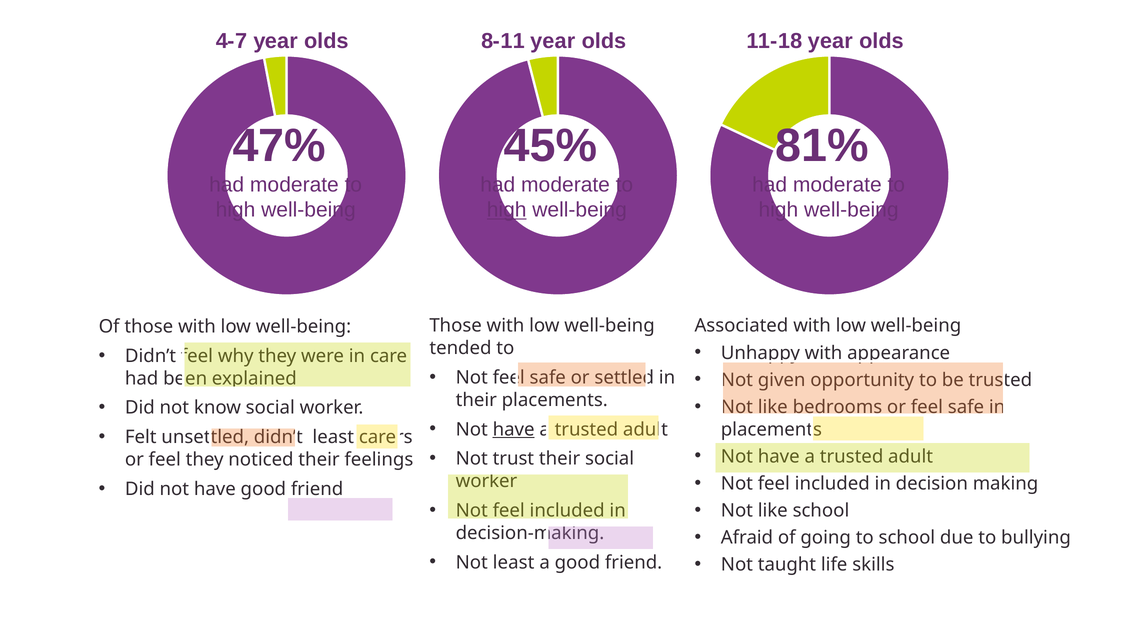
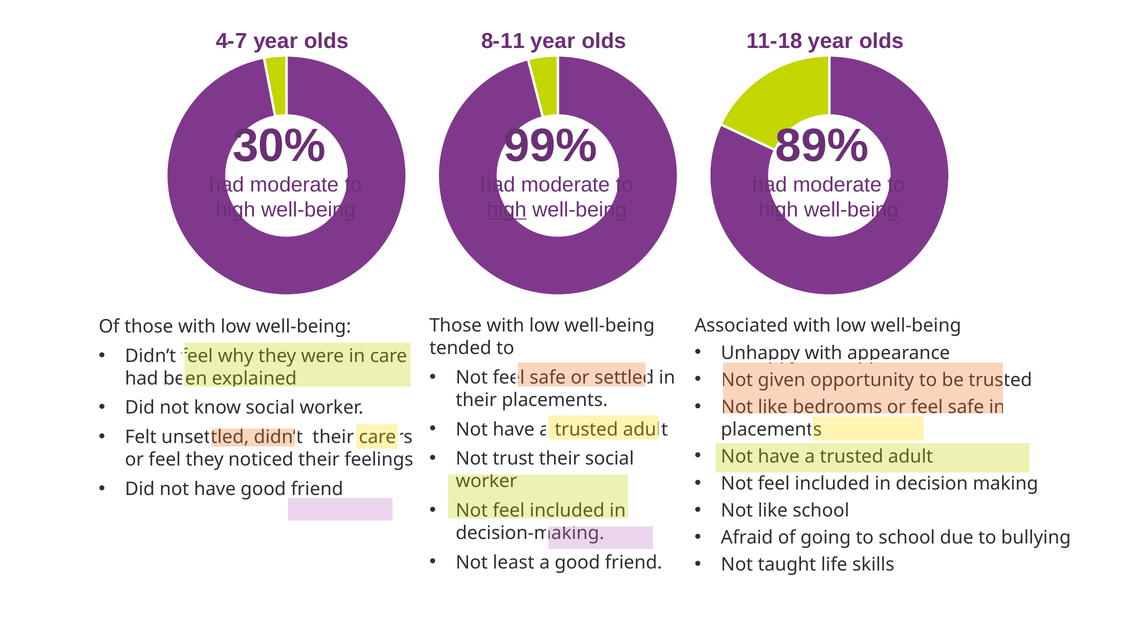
47%: 47% -> 30%
45%: 45% -> 99%
81%: 81% -> 89%
have at (514, 430) underline: present -> none
least at (333, 438): least -> their
